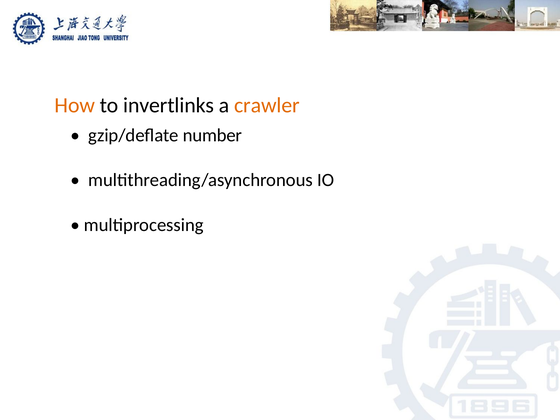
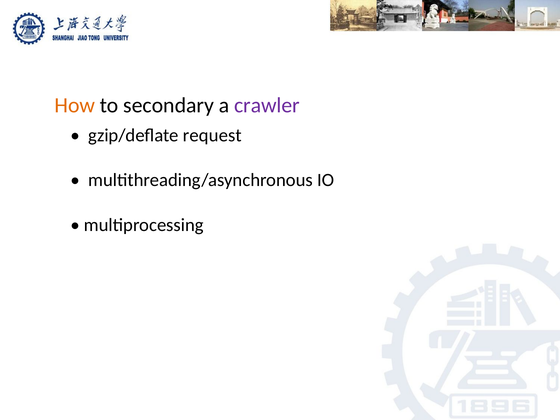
invertlinks: invertlinks -> secondary
crawler colour: orange -> purple
number: number -> request
